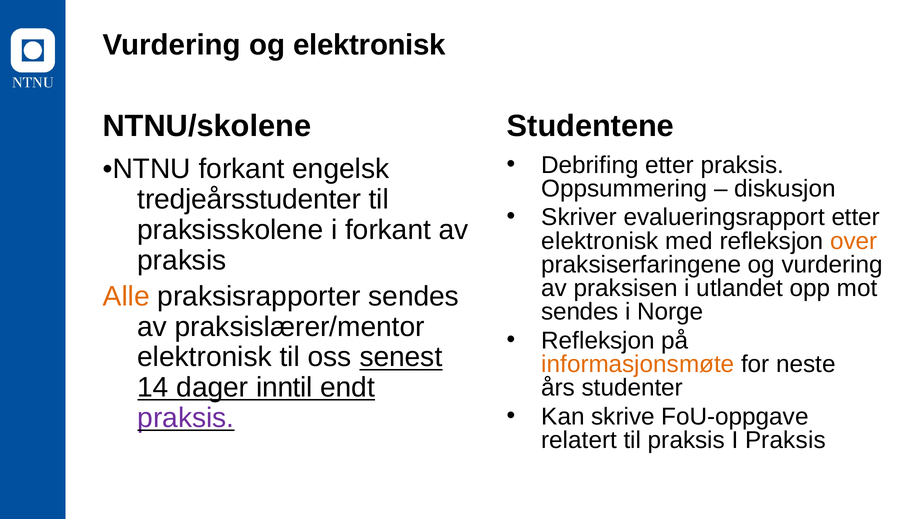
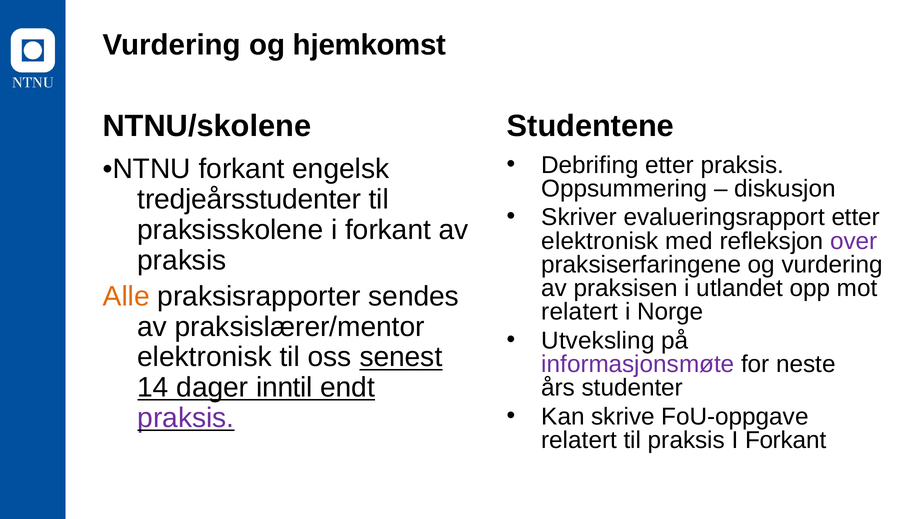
og elektronisk: elektronisk -> hjemkomst
over colour: orange -> purple
sendes at (580, 312): sendes -> relatert
Refleksjon at (598, 341): Refleksjon -> Utveksling
informasjonsmøte colour: orange -> purple
praksis I Praksis: Praksis -> Forkant
